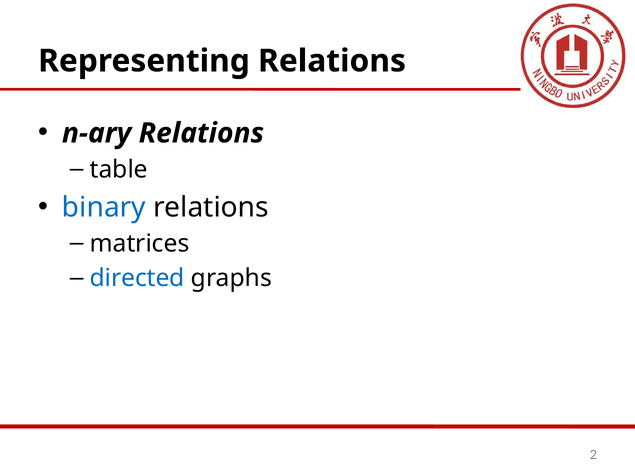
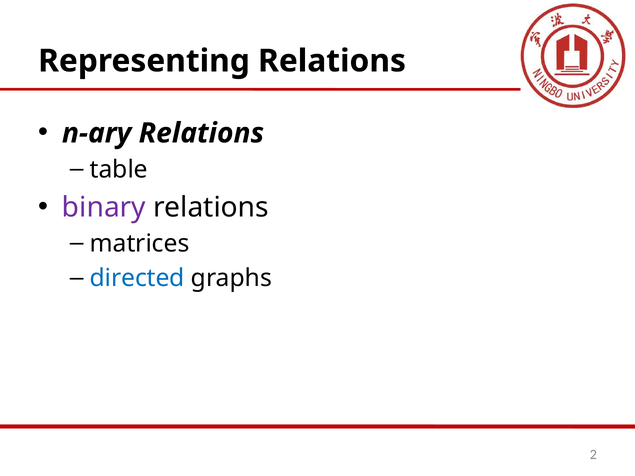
binary colour: blue -> purple
